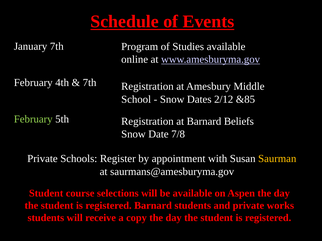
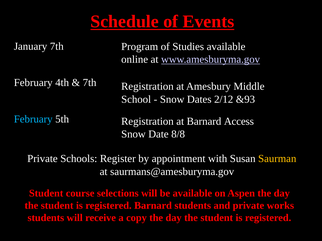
&85: &85 -> &93
February at (33, 119) colour: light green -> light blue
Beliefs: Beliefs -> Access
7/8: 7/8 -> 8/8
